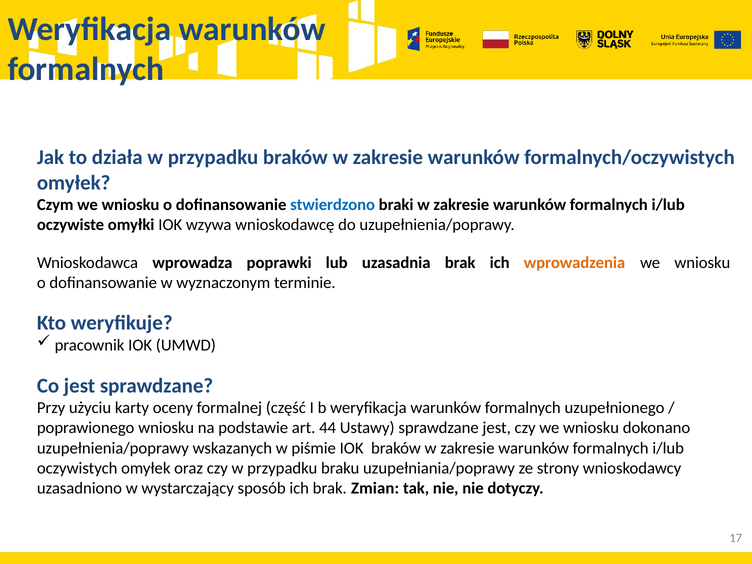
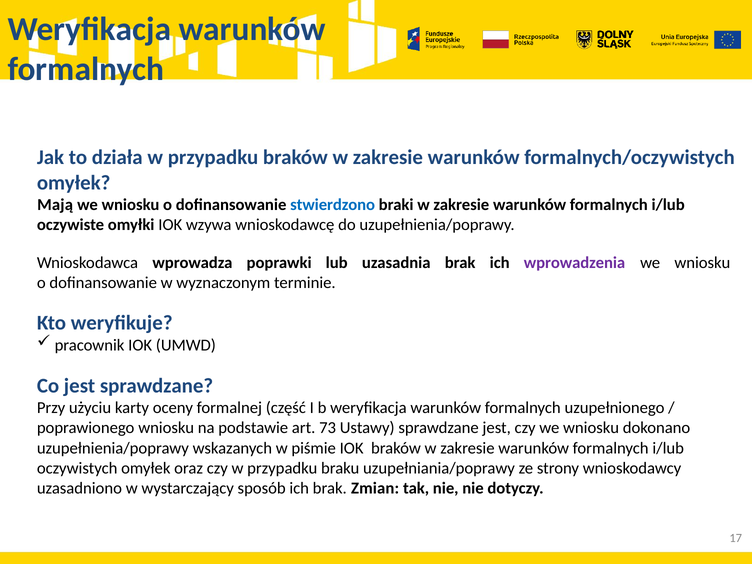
Czym: Czym -> Mają
wprowadzenia colour: orange -> purple
44: 44 -> 73
